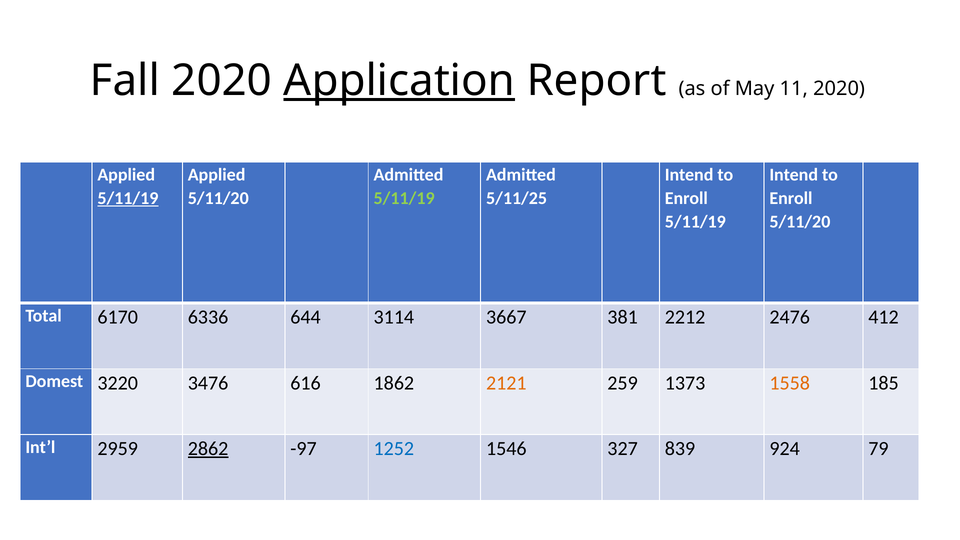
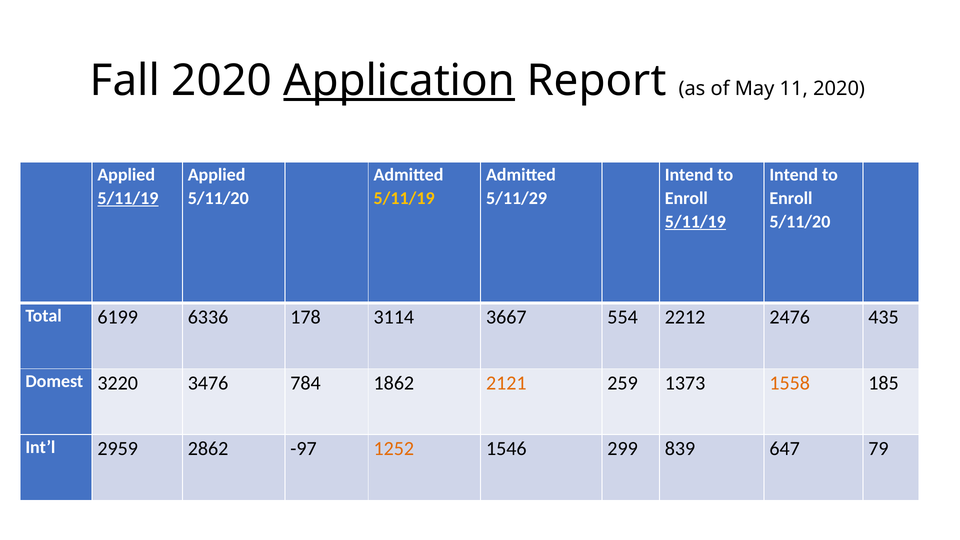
5/11/19 at (404, 198) colour: light green -> yellow
5/11/25: 5/11/25 -> 5/11/29
5/11/19 at (695, 222) underline: none -> present
6170: 6170 -> 6199
644: 644 -> 178
381: 381 -> 554
412: 412 -> 435
616: 616 -> 784
2862 underline: present -> none
1252 colour: blue -> orange
327: 327 -> 299
924: 924 -> 647
